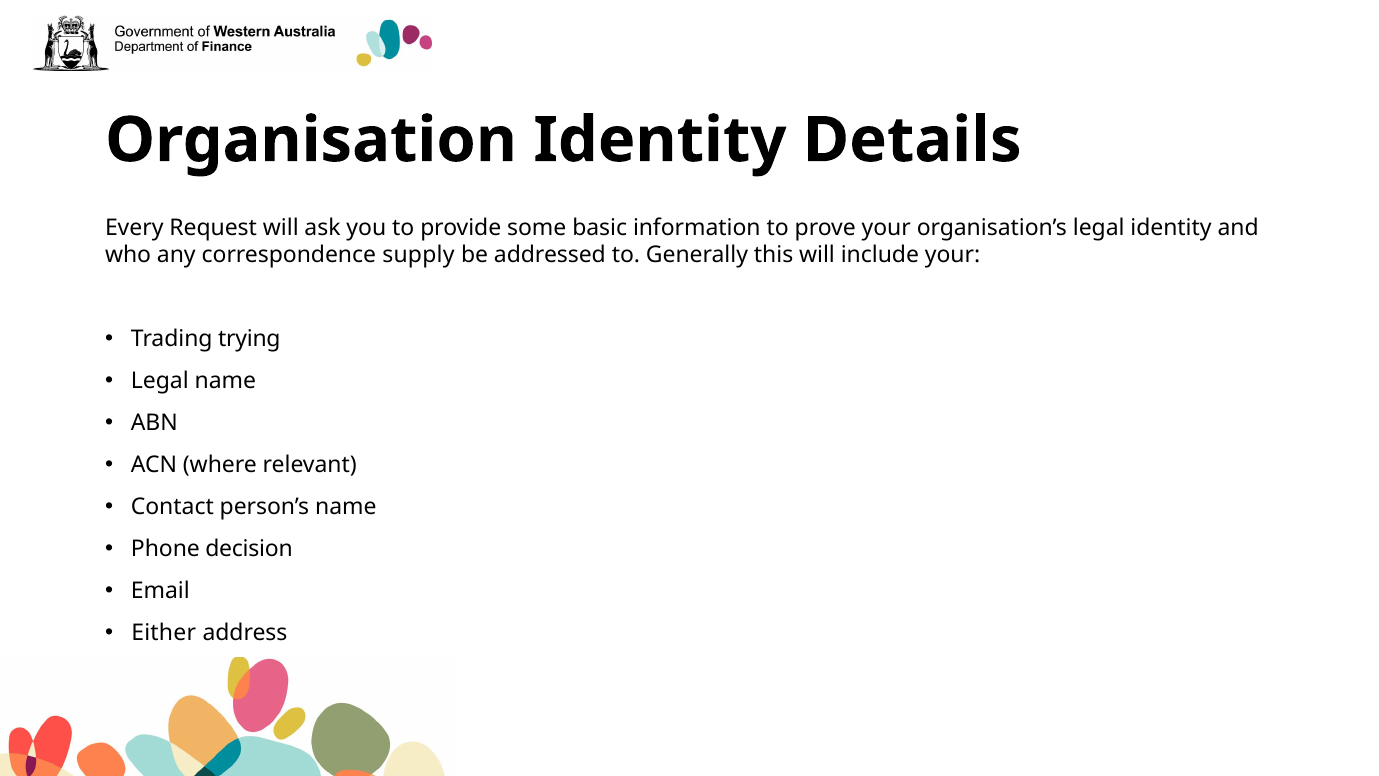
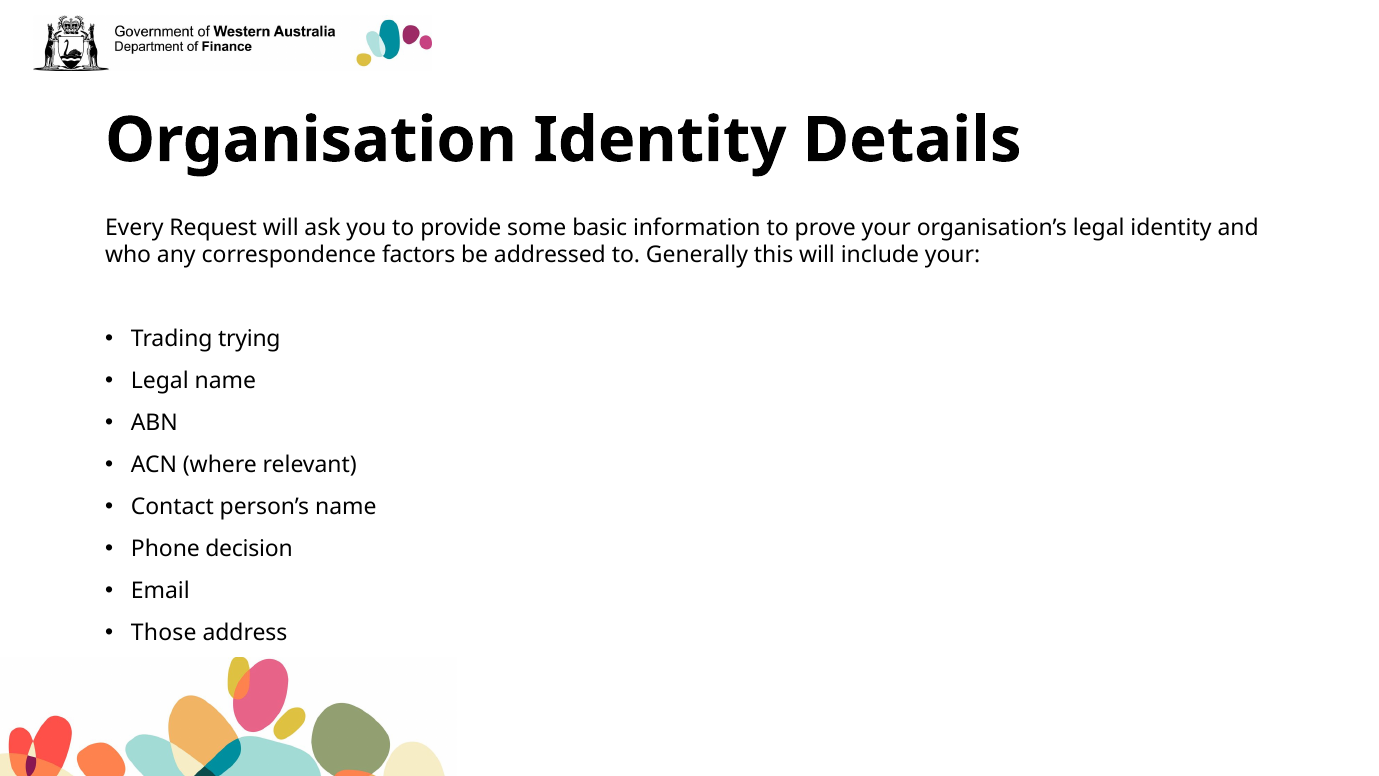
supply: supply -> factors
Either: Either -> Those
